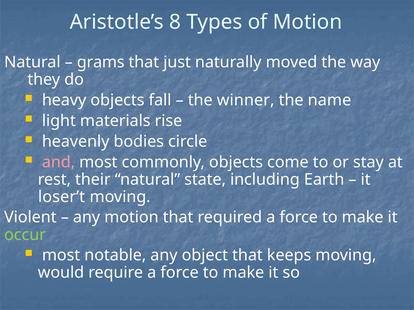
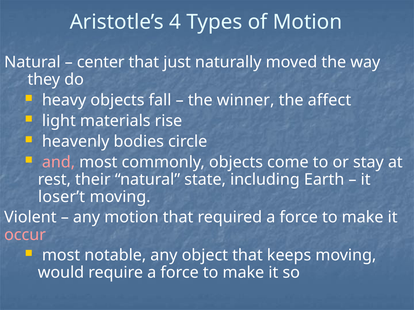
8: 8 -> 4
grams: grams -> center
name: name -> affect
occur colour: light green -> pink
